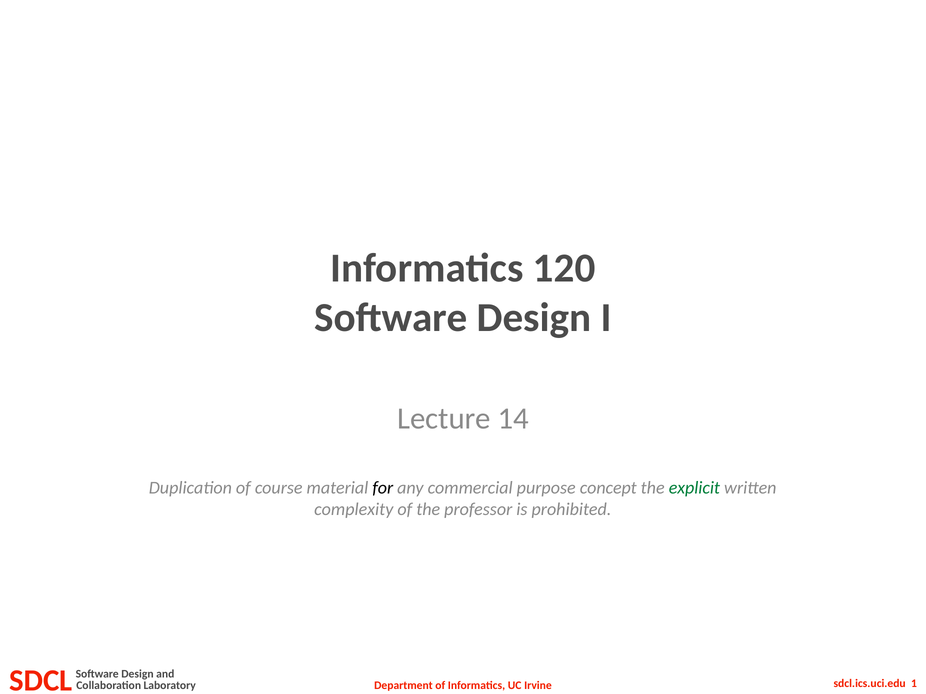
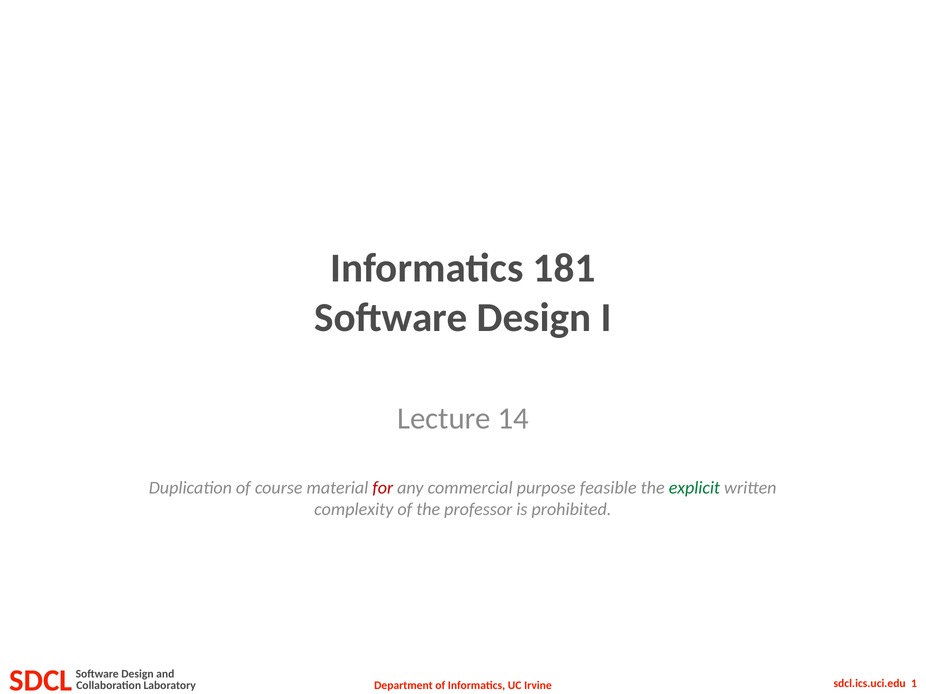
120: 120 -> 181
for colour: black -> red
concept: concept -> feasible
